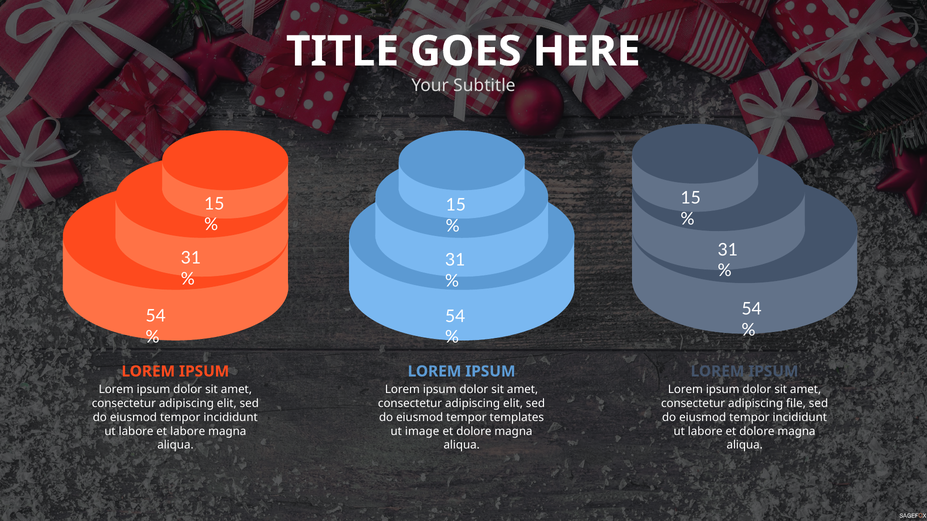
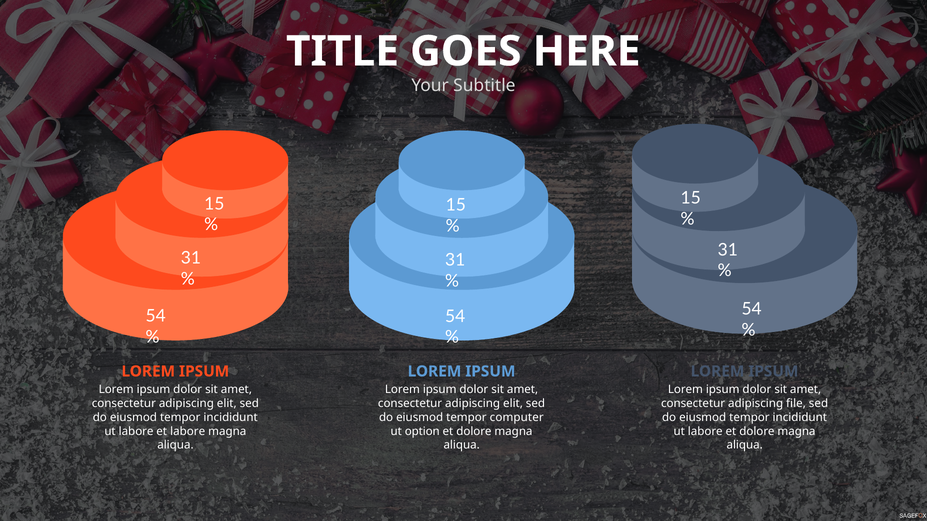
templates: templates -> computer
image: image -> option
